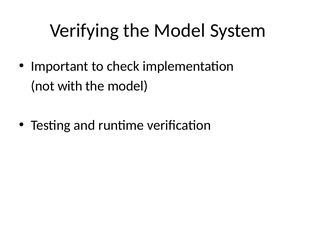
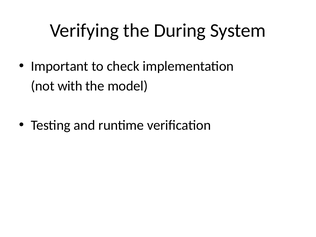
Verifying the Model: Model -> During
